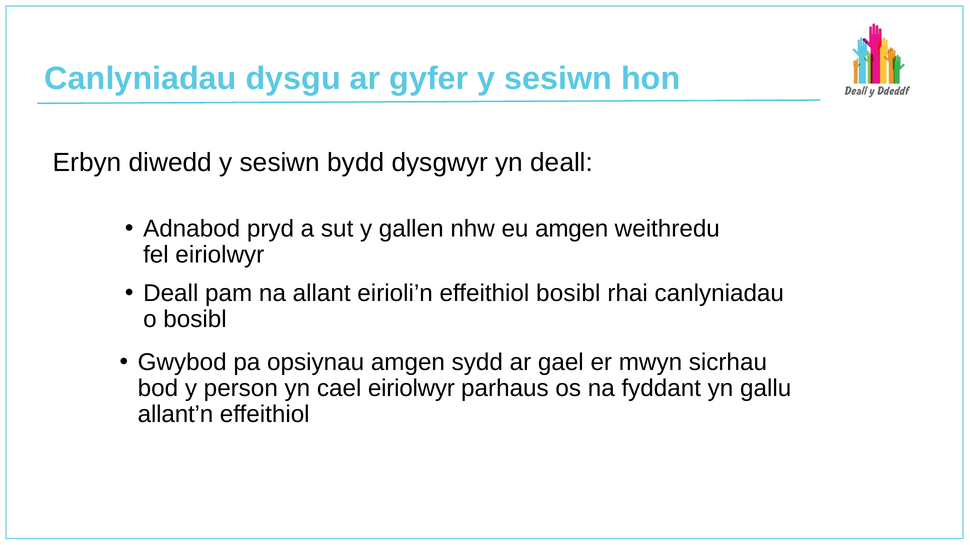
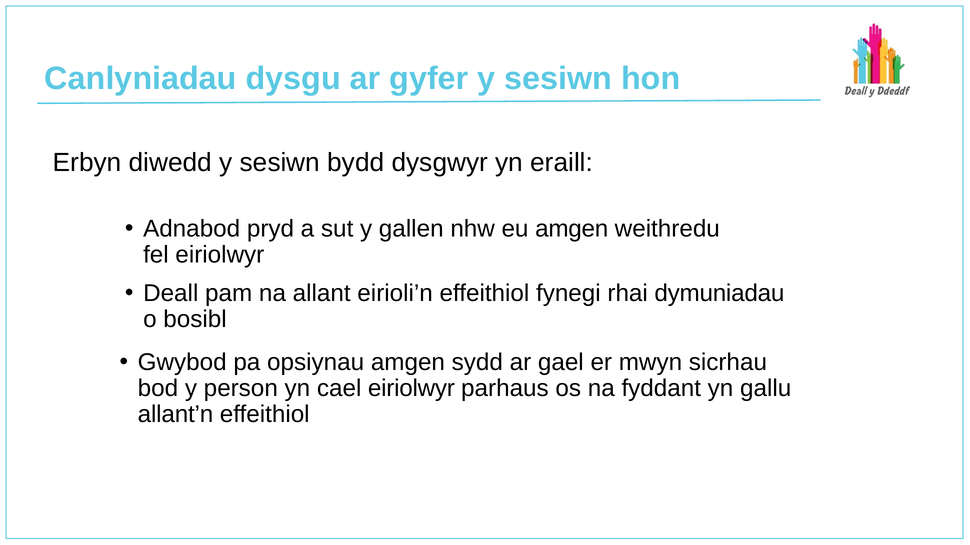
yn deall: deall -> eraill
effeithiol bosibl: bosibl -> fynegi
rhai canlyniadau: canlyniadau -> dymuniadau
